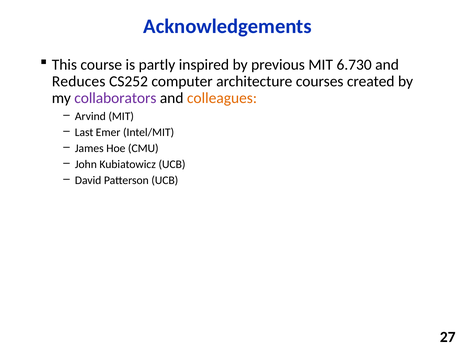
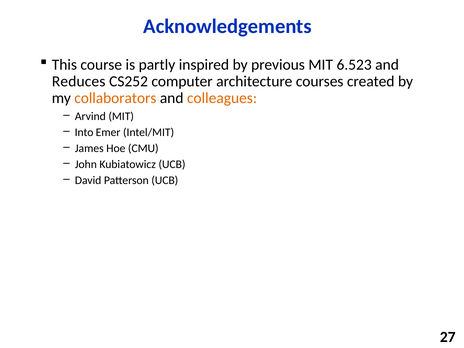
6.730: 6.730 -> 6.523
collaborators colour: purple -> orange
Last: Last -> Into
